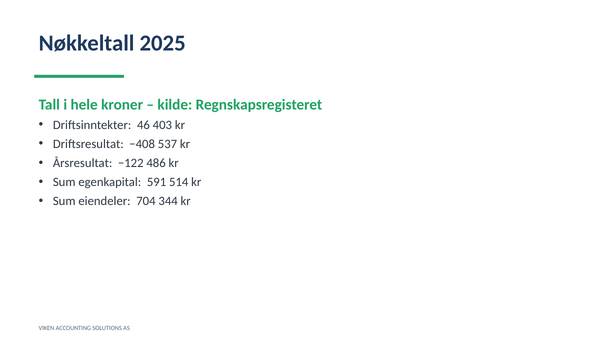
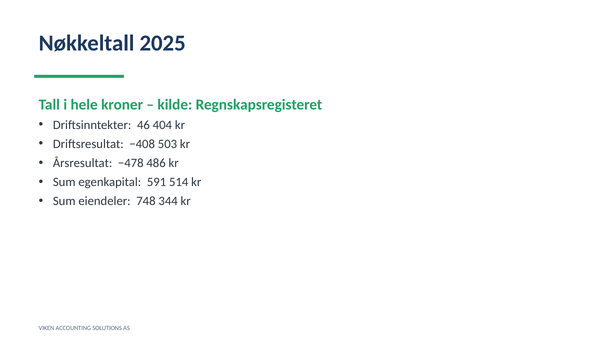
403: 403 -> 404
537: 537 -> 503
−122: −122 -> −478
704: 704 -> 748
